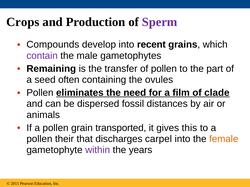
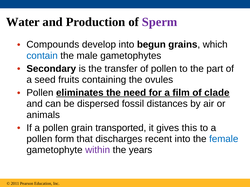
Crops: Crops -> Water
recent: recent -> begun
contain colour: purple -> blue
Remaining: Remaining -> Secondary
often: often -> fruits
their: their -> form
carpel: carpel -> recent
female colour: orange -> blue
